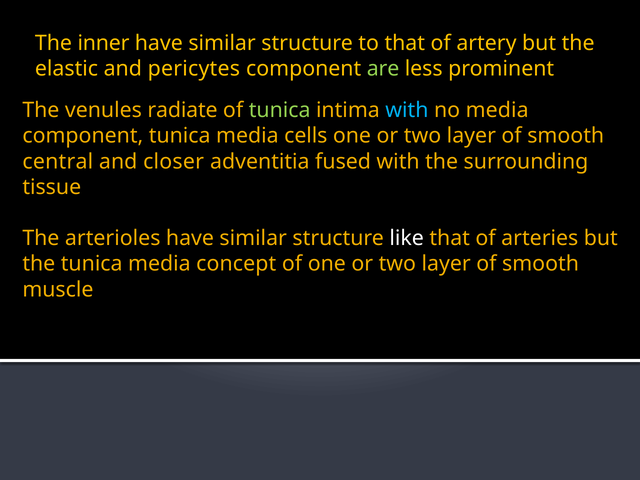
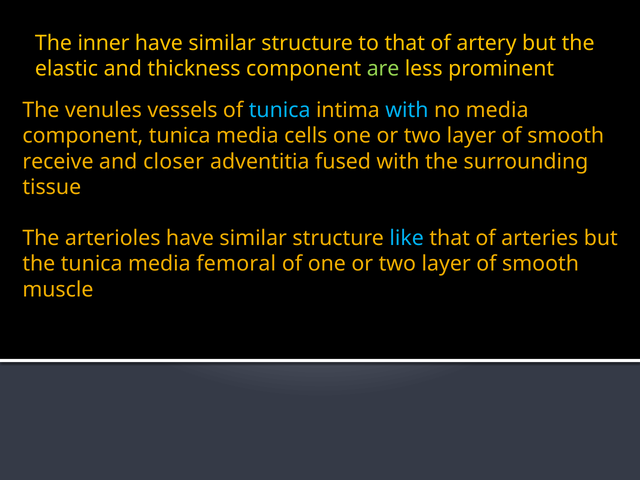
pericytes: pericytes -> thickness
radiate: radiate -> vessels
tunica at (280, 110) colour: light green -> light blue
central: central -> receive
like colour: white -> light blue
concept: concept -> femoral
